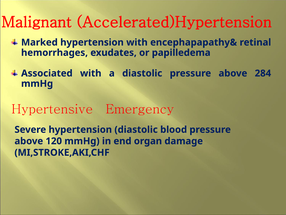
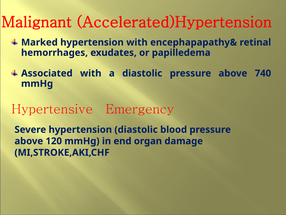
284: 284 -> 740
